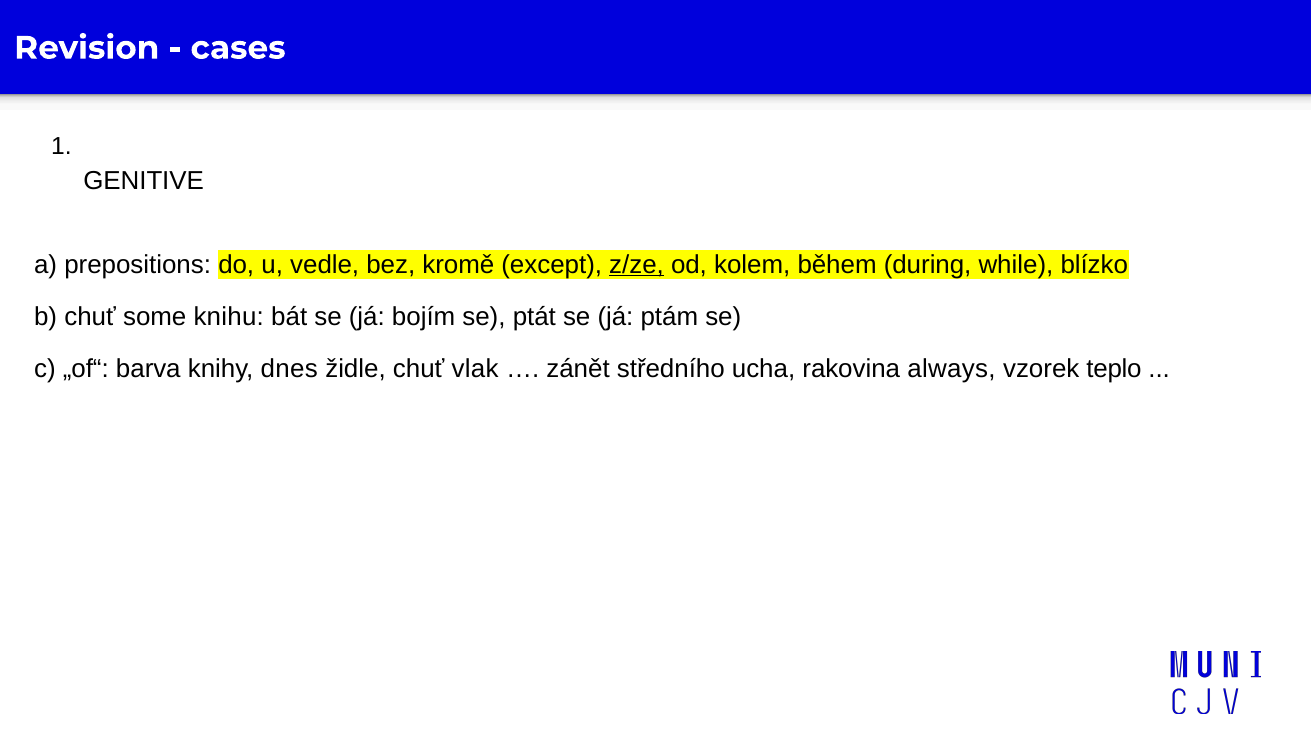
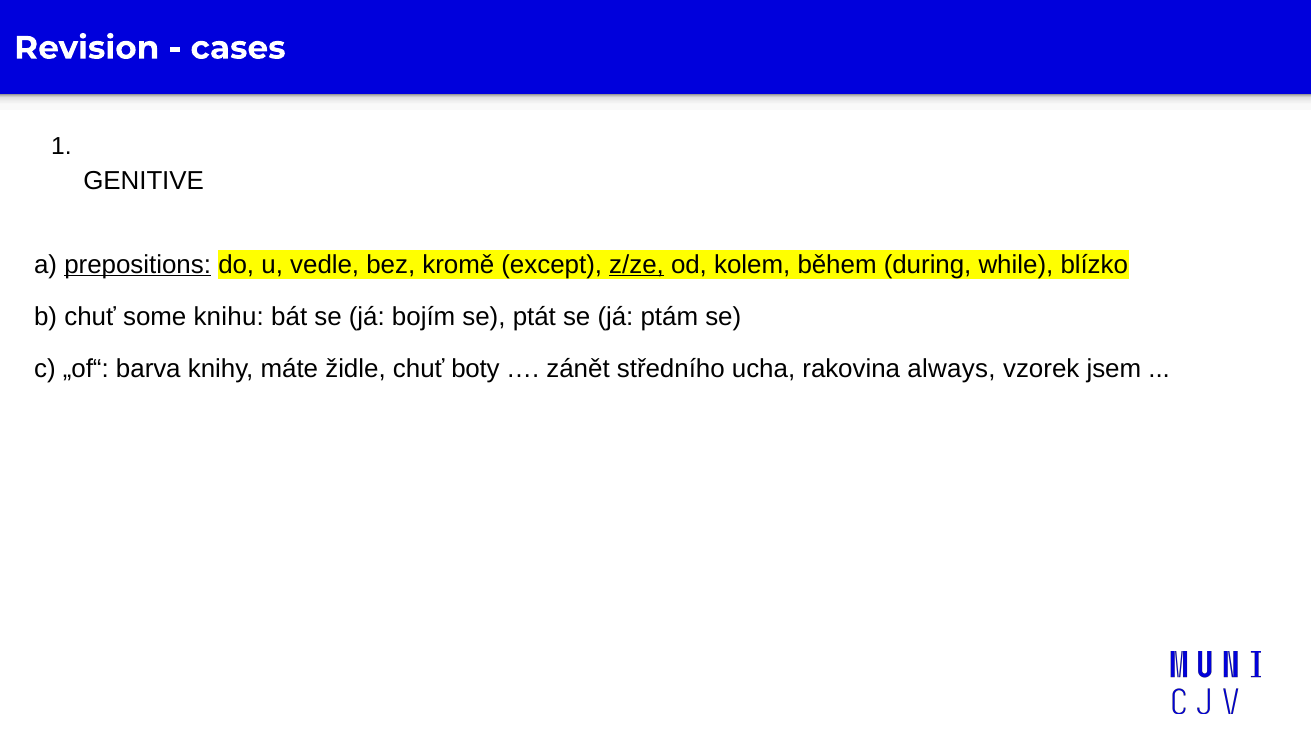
prepositions underline: none -> present
dnes: dnes -> máte
vlak: vlak -> boty
teplo: teplo -> jsem
